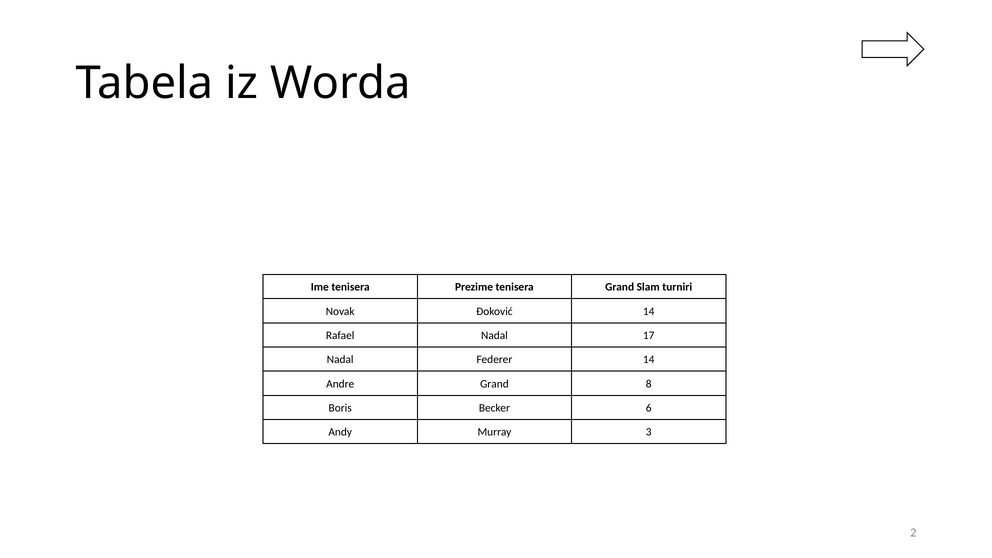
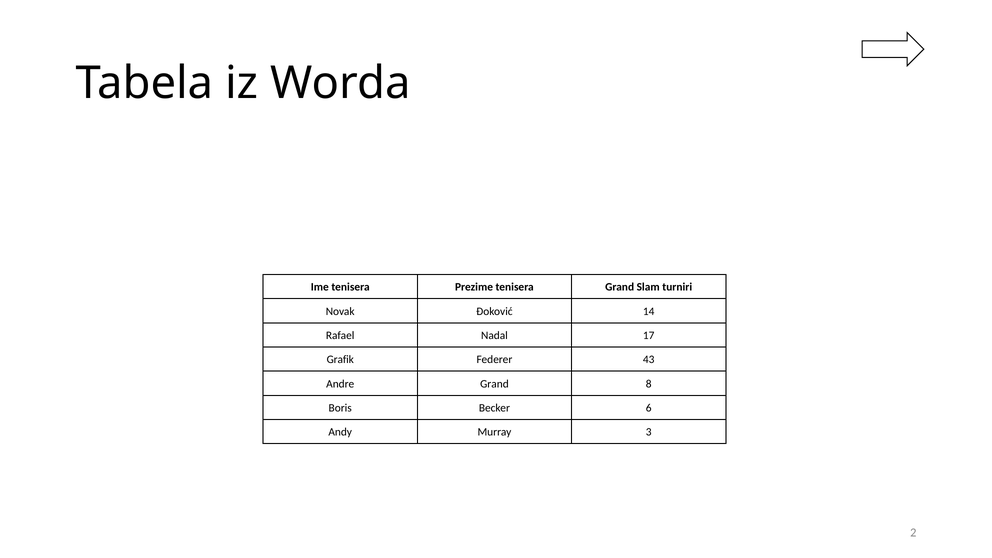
Nadal at (340, 360): Nadal -> Grafik
Federer 14: 14 -> 43
